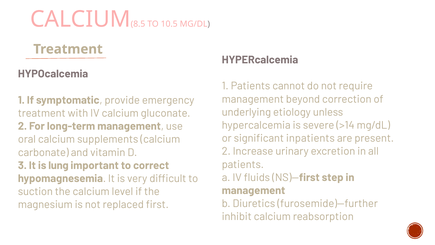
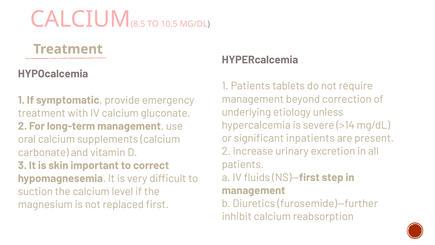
cannot: cannot -> tablets
lung: lung -> skin
